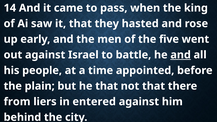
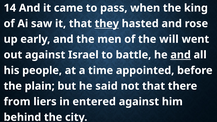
they underline: none -> present
five: five -> will
he that: that -> said
